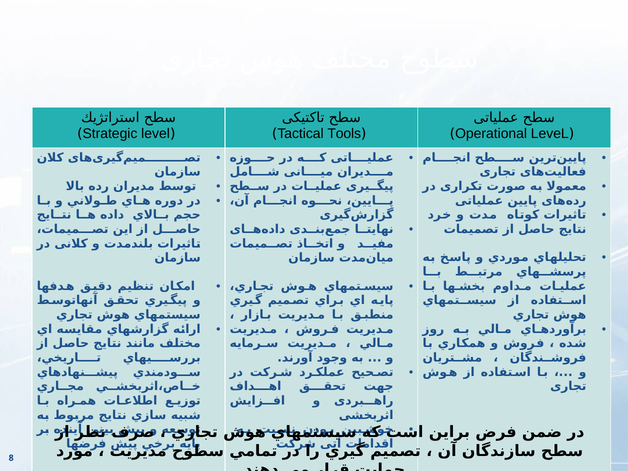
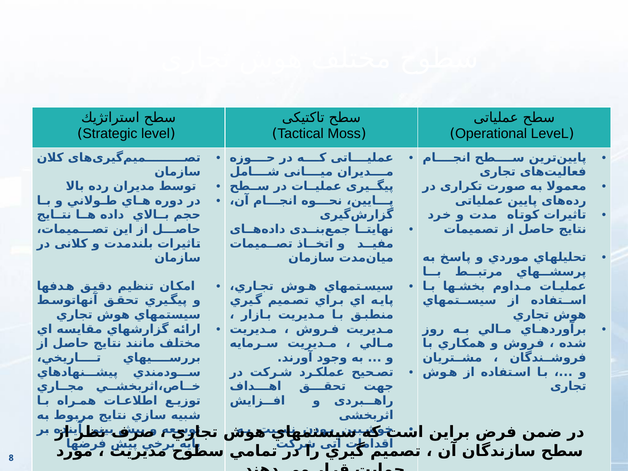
Tools: Tools -> Moss
